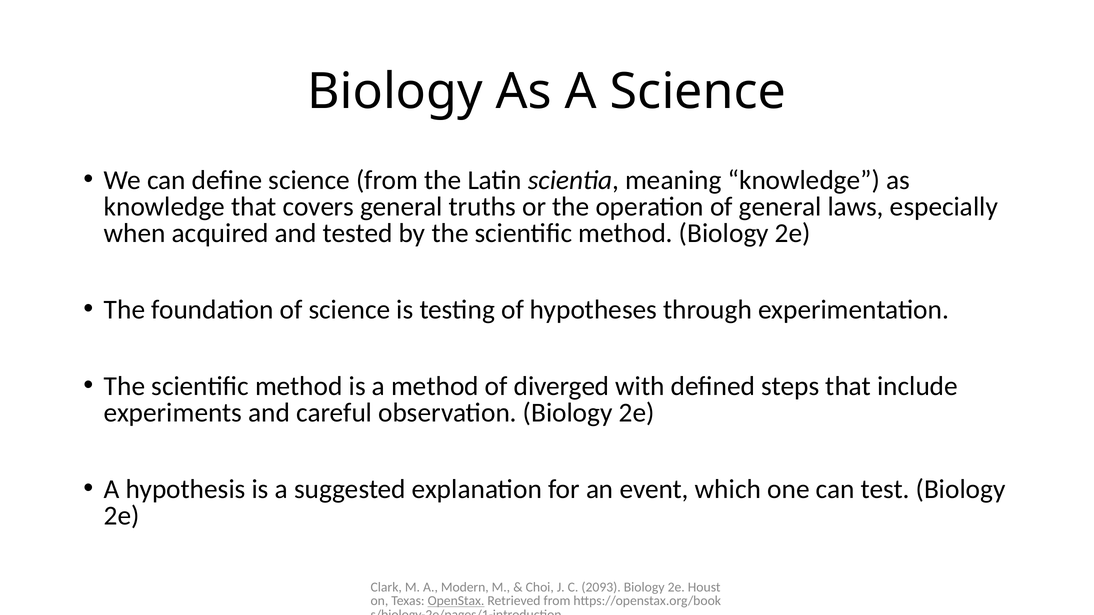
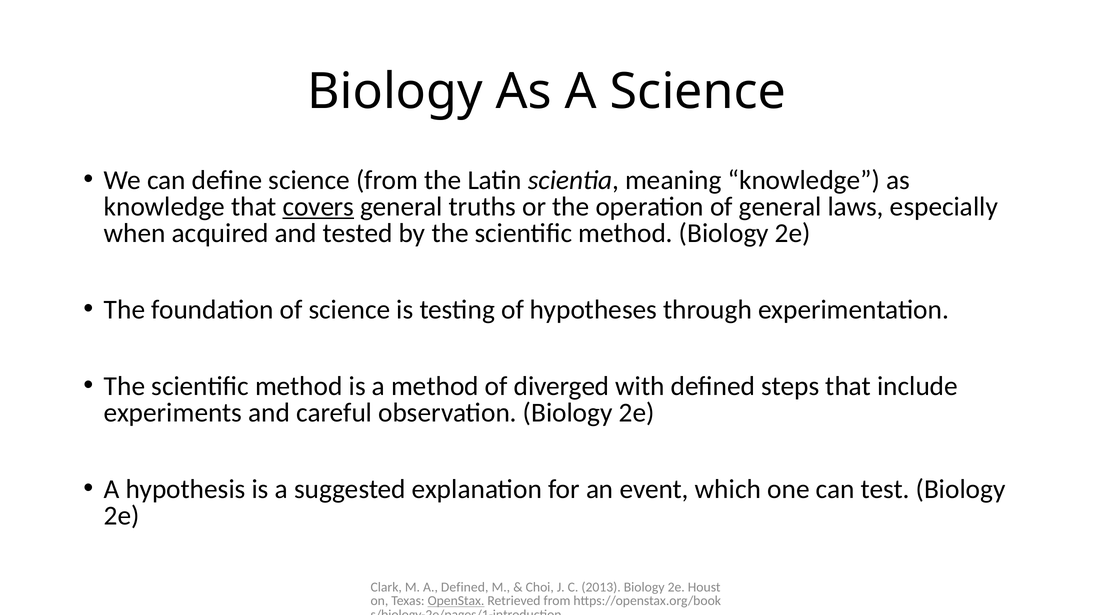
covers underline: none -> present
A Modern: Modern -> Defined
2093: 2093 -> 2013
